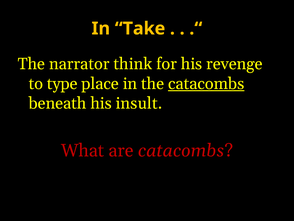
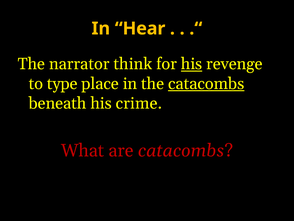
Take: Take -> Hear
his at (192, 64) underline: none -> present
insult: insult -> crime
